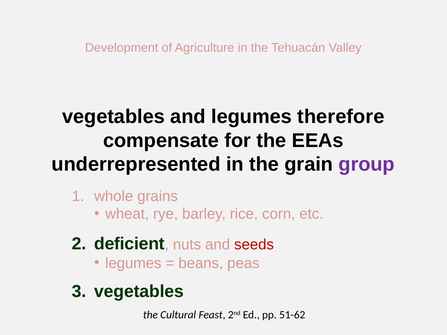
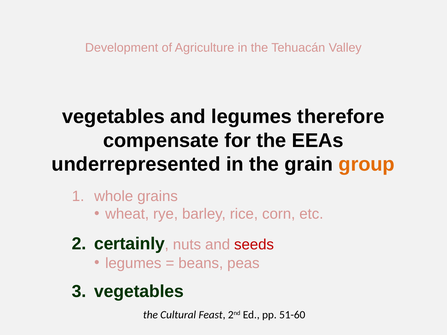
group colour: purple -> orange
deficient: deficient -> certainly
51-62: 51-62 -> 51-60
